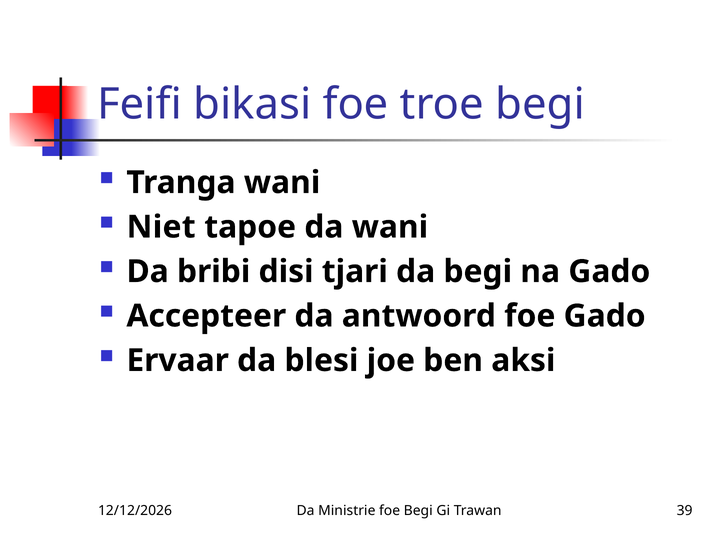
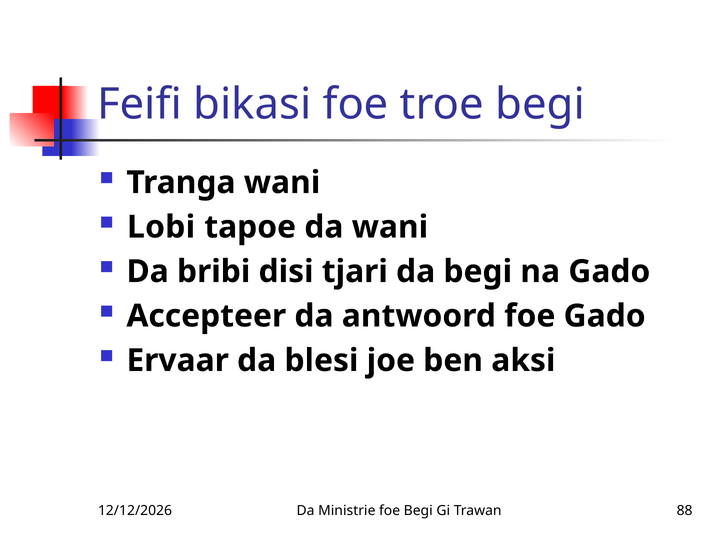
Niet: Niet -> Lobi
39: 39 -> 88
